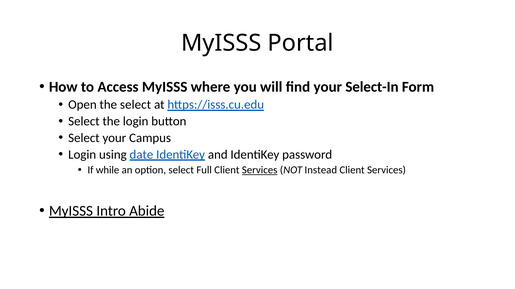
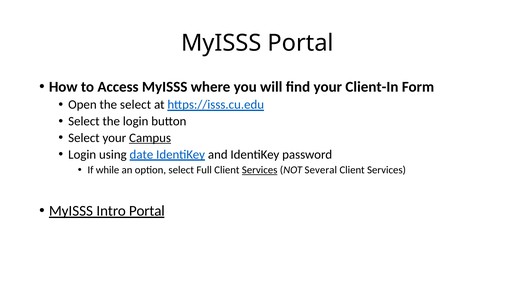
Select-In: Select-In -> Client-In
Campus underline: none -> present
Instead: Instead -> Several
Intro Abide: Abide -> Portal
